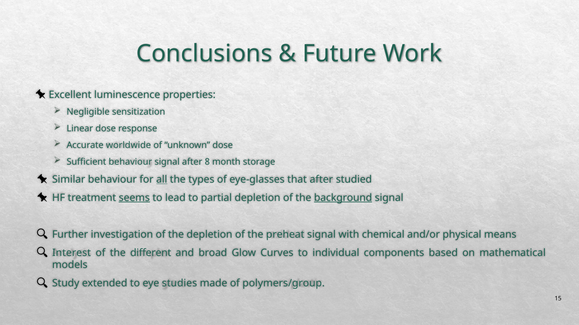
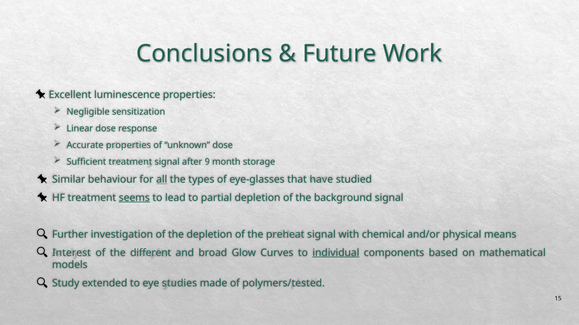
Accurate worldwide: worldwide -> properties
Sufficient behaviour: behaviour -> treatment
8: 8 -> 9
that after: after -> have
background underline: present -> none
individual underline: none -> present
polymers/group: polymers/group -> polymers/tested
